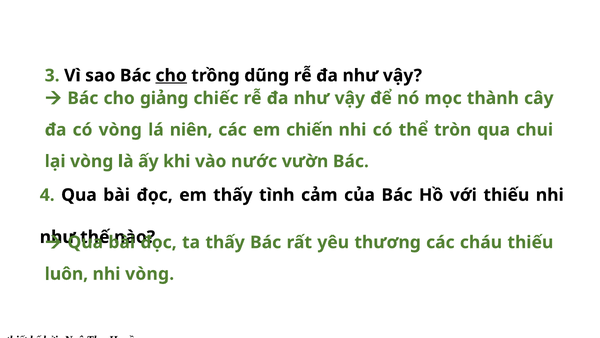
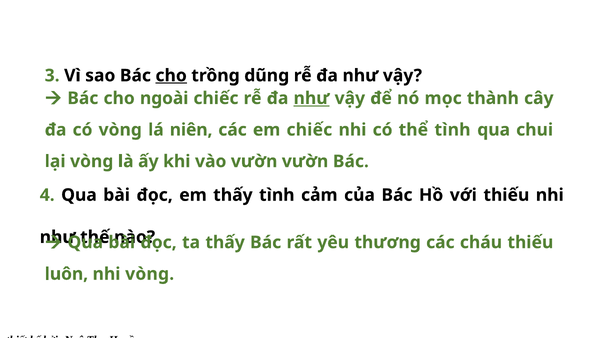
cho giảng: giảng -> ngoài
như at (312, 98) underline: none -> present
em chiến: chiến -> chiếc
thể tròn: tròn -> tình
vào nước: nước -> vườn
